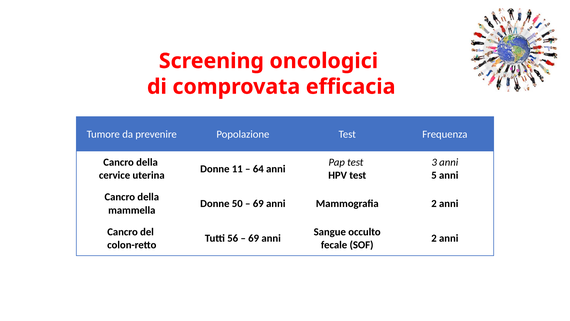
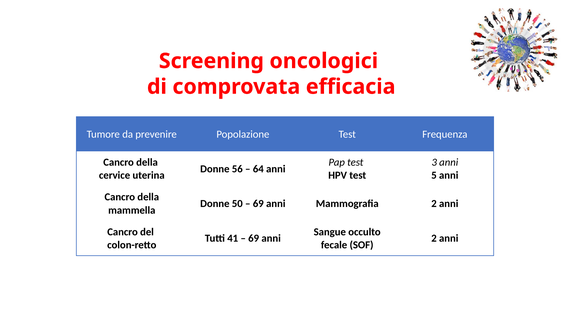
11: 11 -> 56
56: 56 -> 41
